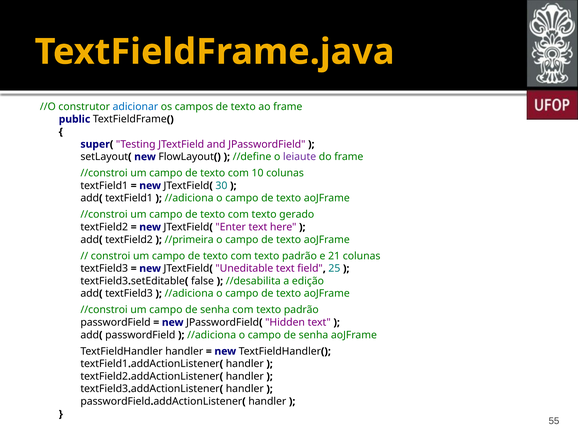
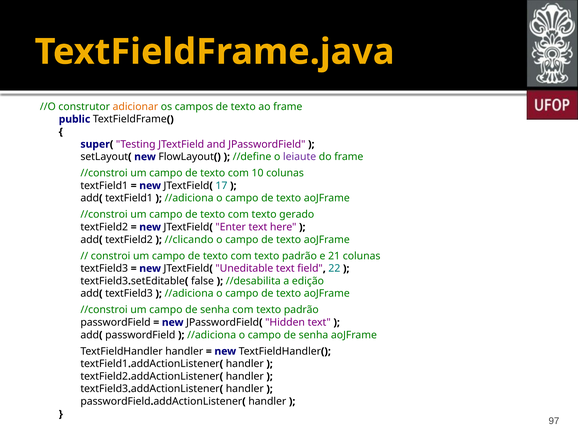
adicionar colour: blue -> orange
30: 30 -> 17
//primeira: //primeira -> //clicando
25: 25 -> 22
55: 55 -> 97
